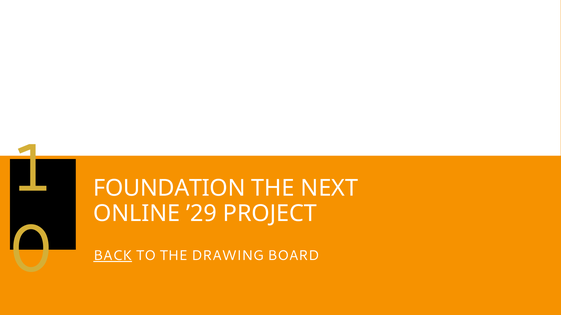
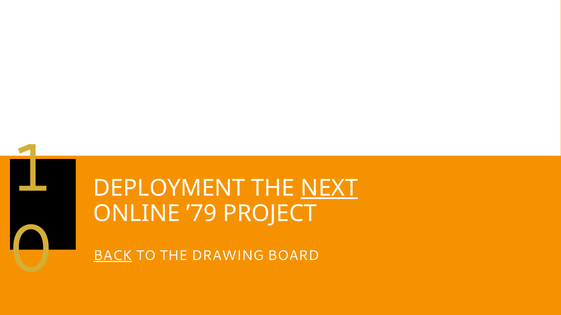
FOUNDATION: FOUNDATION -> DEPLOYMENT
NEXT underline: none -> present
’29: ’29 -> ’79
